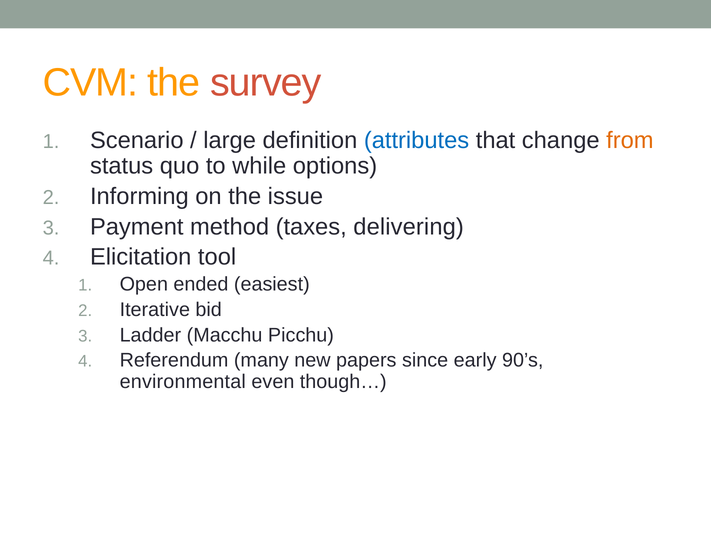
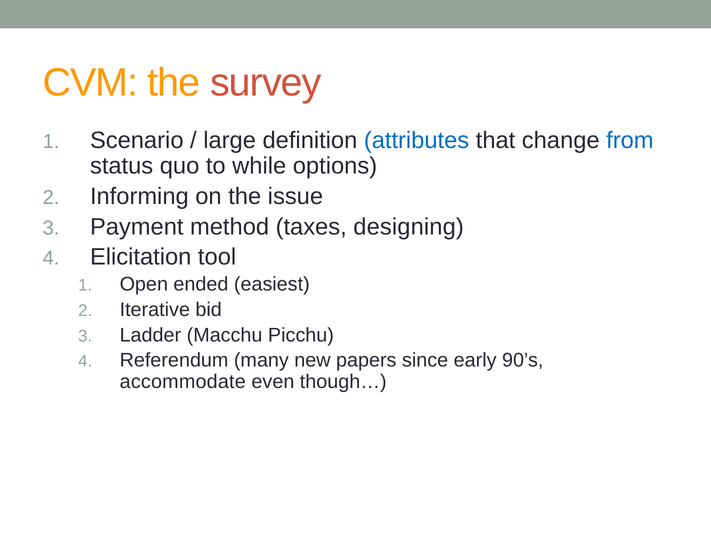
from colour: orange -> blue
delivering: delivering -> designing
environmental: environmental -> accommodate
